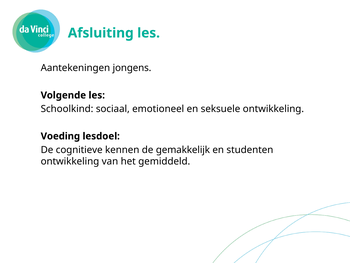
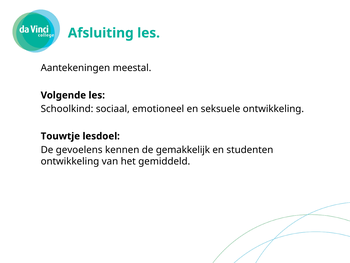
jongens: jongens -> meestal
Voeding: Voeding -> Touwtje
cognitieve: cognitieve -> gevoelens
